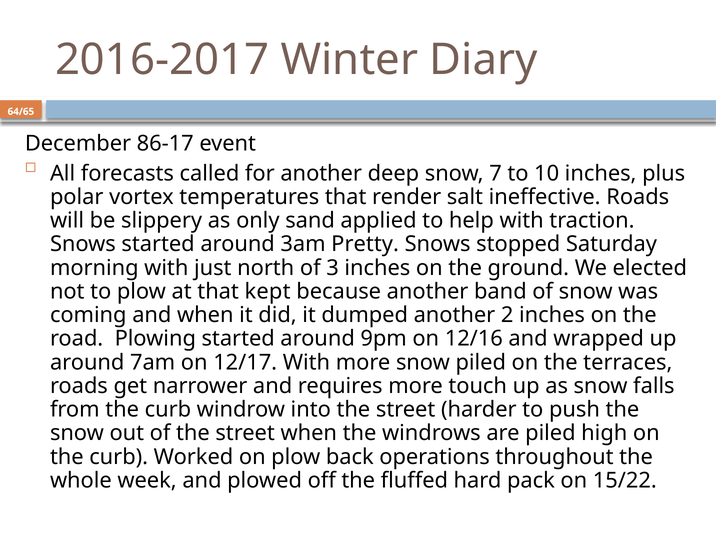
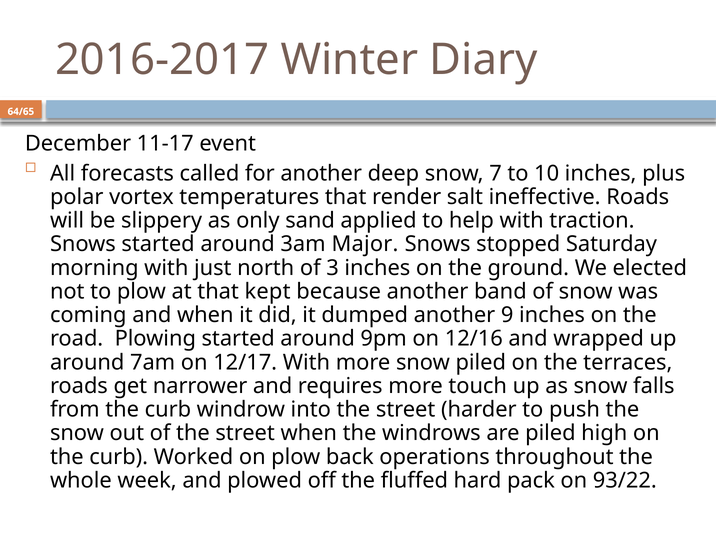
86-17: 86-17 -> 11-17
Pretty: Pretty -> Major
2: 2 -> 9
15/22: 15/22 -> 93/22
